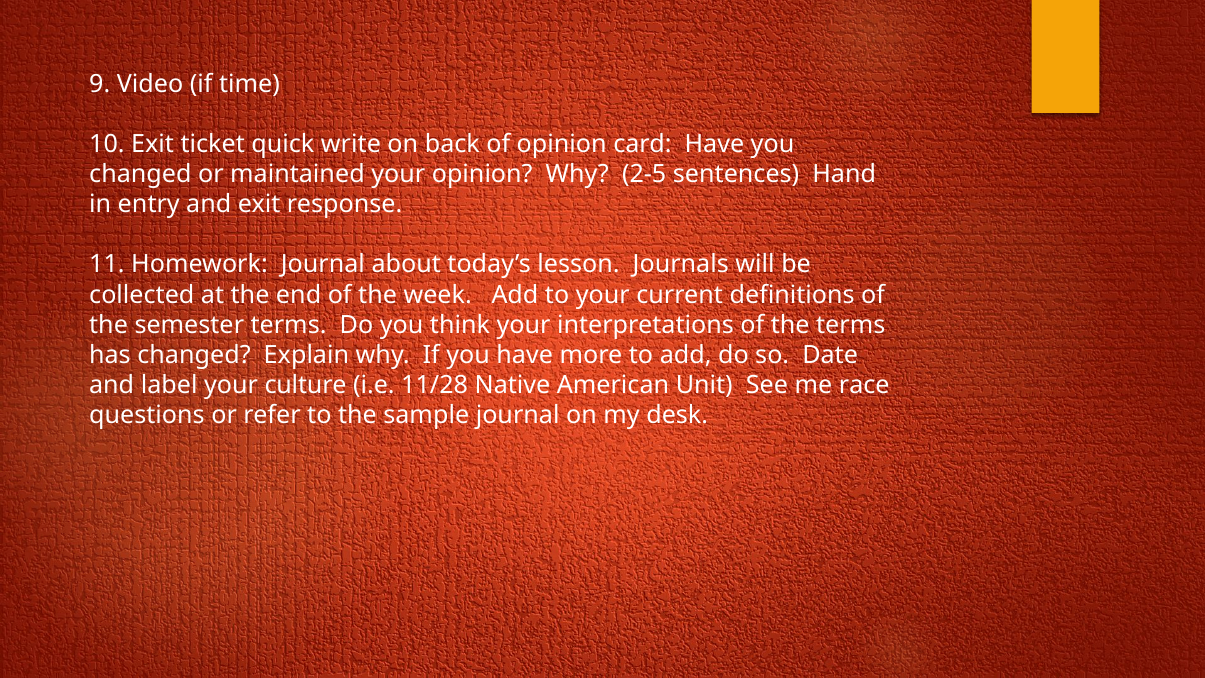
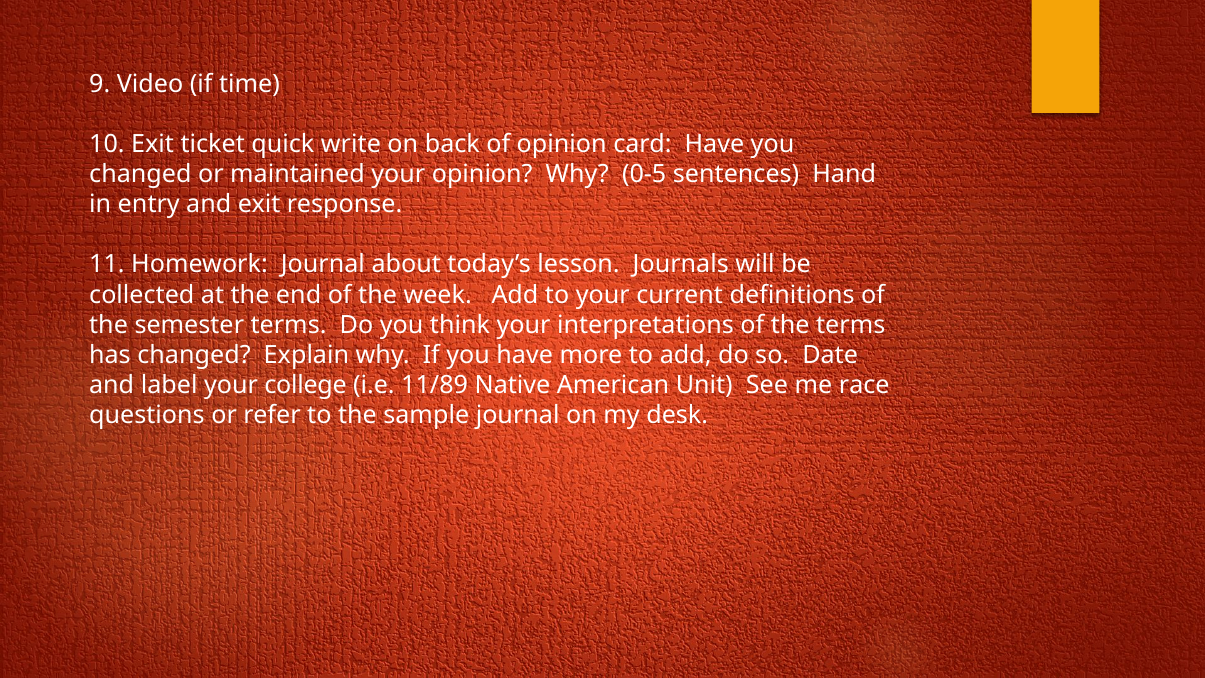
2-5: 2-5 -> 0-5
culture: culture -> college
11/28: 11/28 -> 11/89
